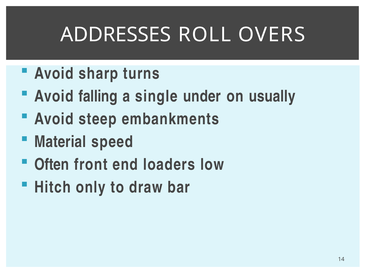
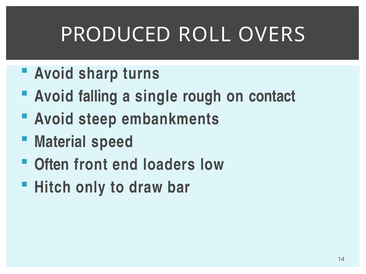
ADDRESSES: ADDRESSES -> PRODUCED
under: under -> rough
usually: usually -> contact
